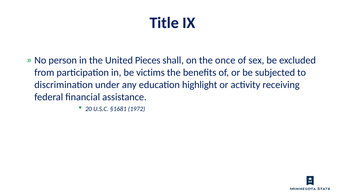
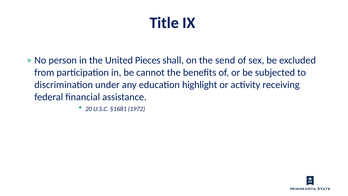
once: once -> send
victims: victims -> cannot
